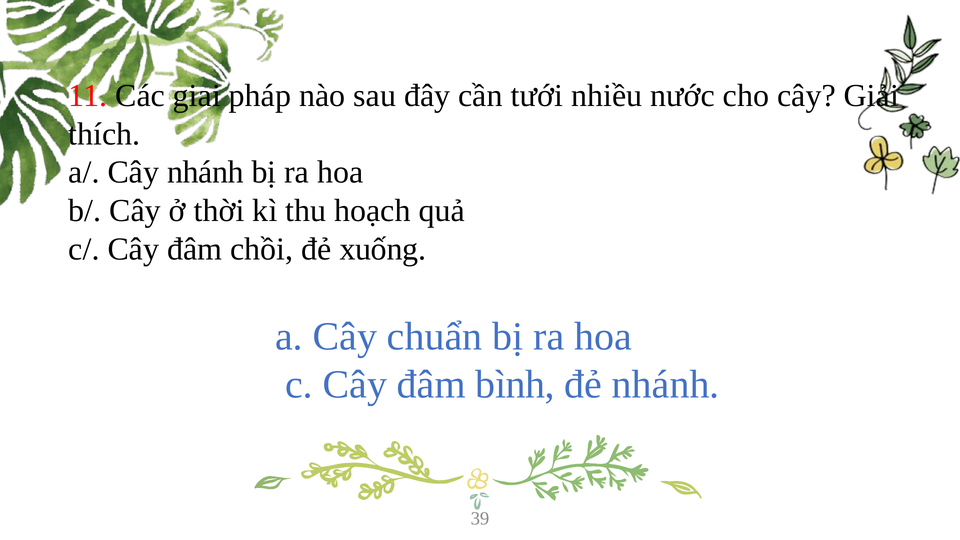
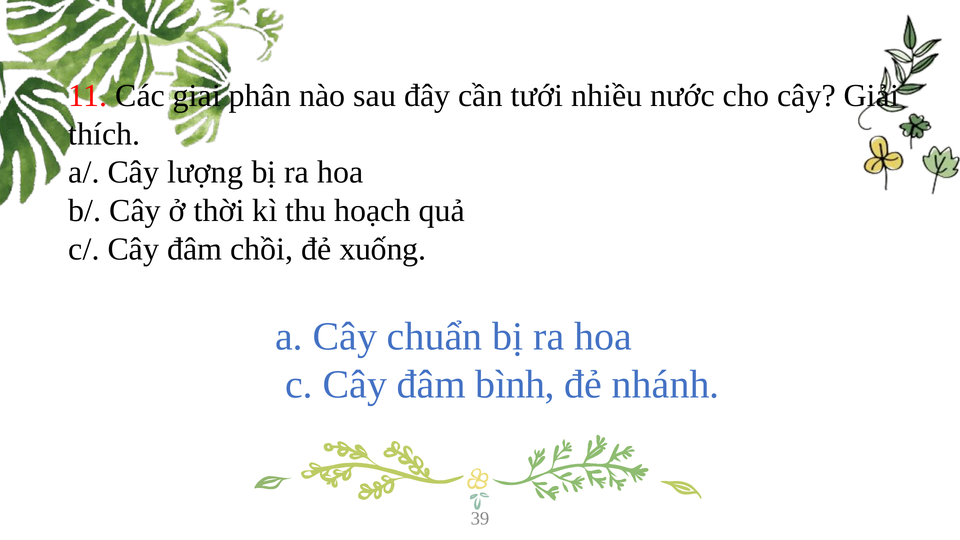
pháp: pháp -> phân
Cây nhánh: nhánh -> lượng
